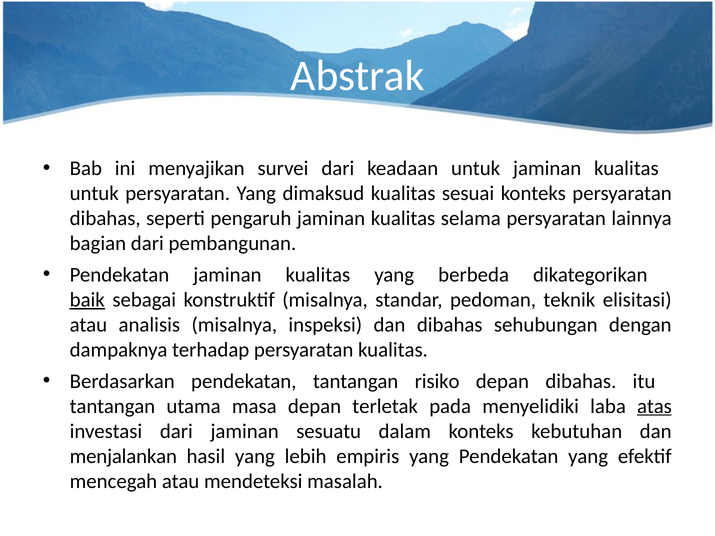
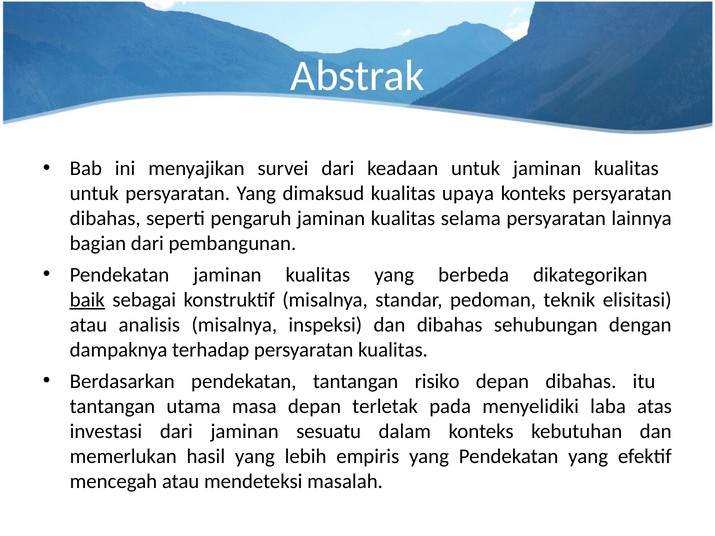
sesuai: sesuai -> upaya
atas underline: present -> none
menjalankan: menjalankan -> memerlukan
